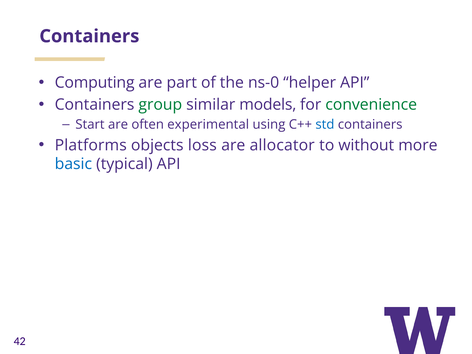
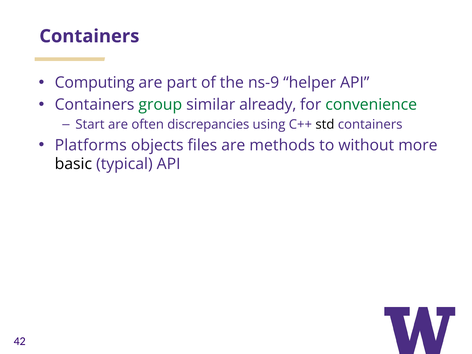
ns-0: ns-0 -> ns-9
models: models -> already
experimental: experimental -> discrepancies
std colour: blue -> black
loss: loss -> files
allocator: allocator -> methods
basic colour: blue -> black
